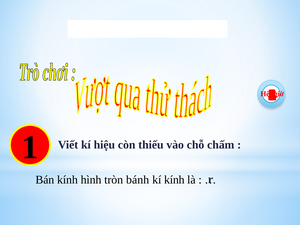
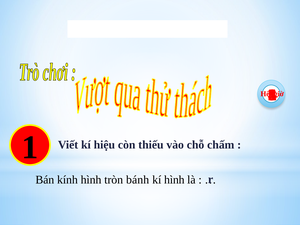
kí kính: kính -> hình
